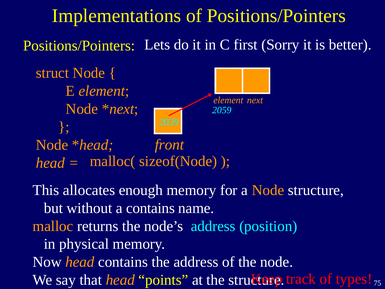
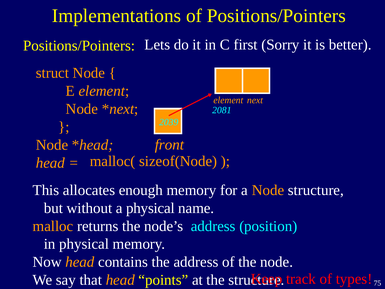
2059: 2059 -> 2081
a contains: contains -> physical
